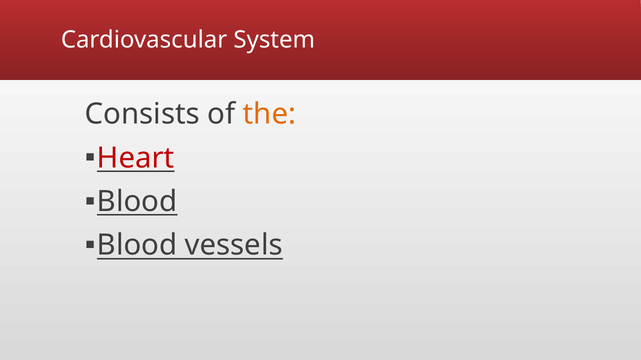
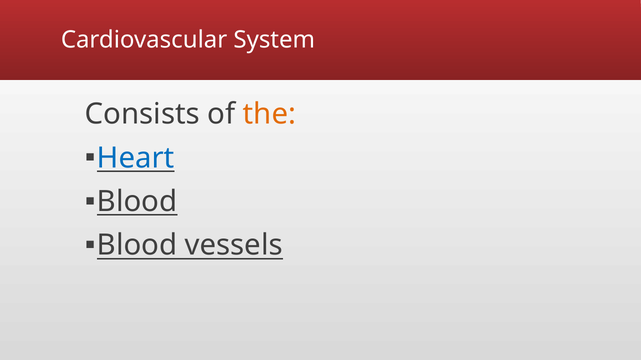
Heart colour: red -> blue
